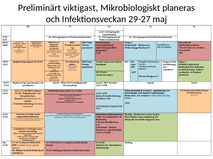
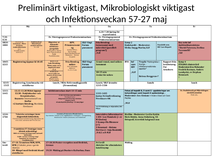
Mikrobiologiskt planeras: planeras -> viktigast
29-27: 29-27 -> 57-27
